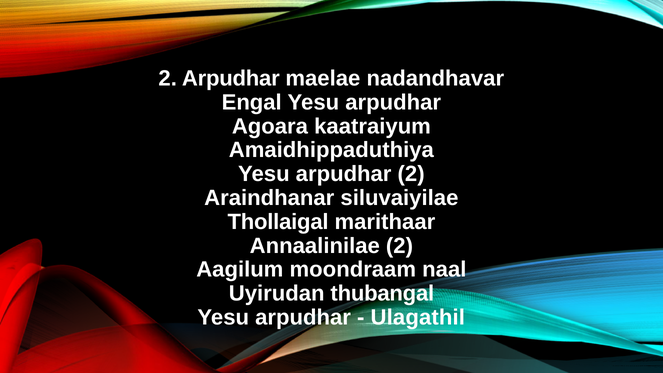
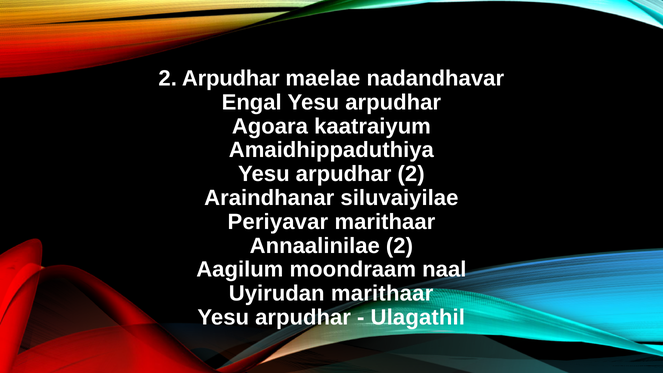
Thollaigal: Thollaigal -> Periyavar
Uyirudan thubangal: thubangal -> marithaar
